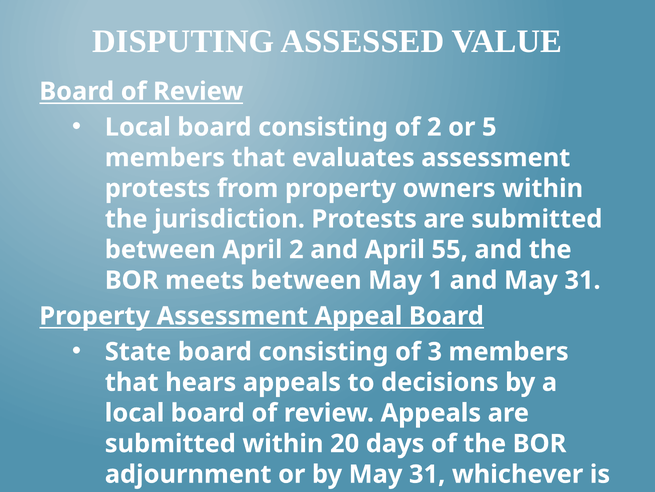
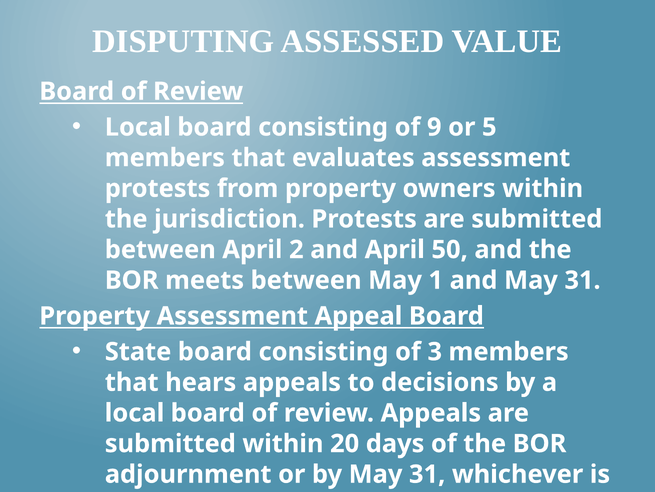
of 2: 2 -> 9
55: 55 -> 50
